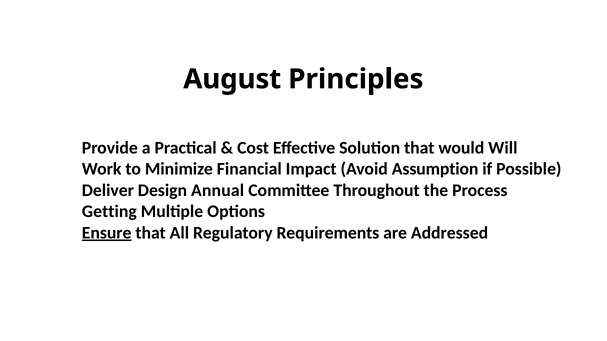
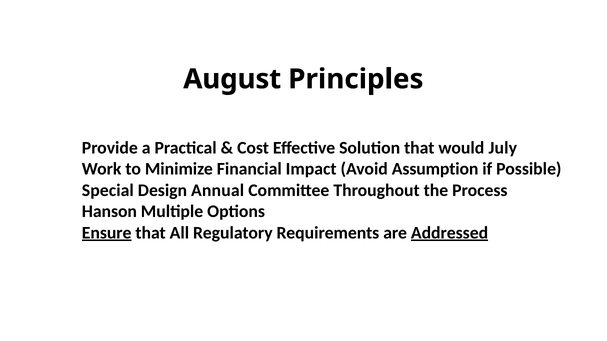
Will: Will -> July
Deliver: Deliver -> Special
Getting: Getting -> Hanson
Addressed underline: none -> present
